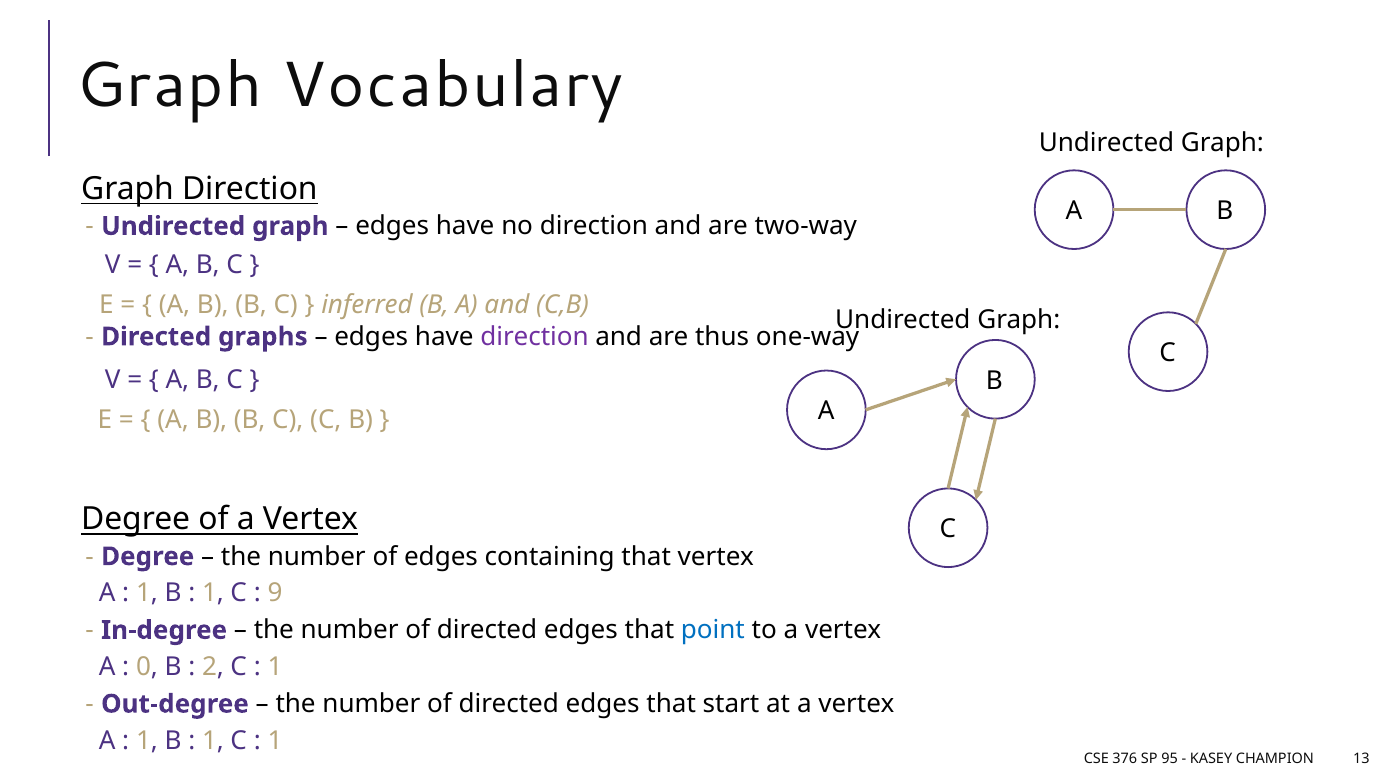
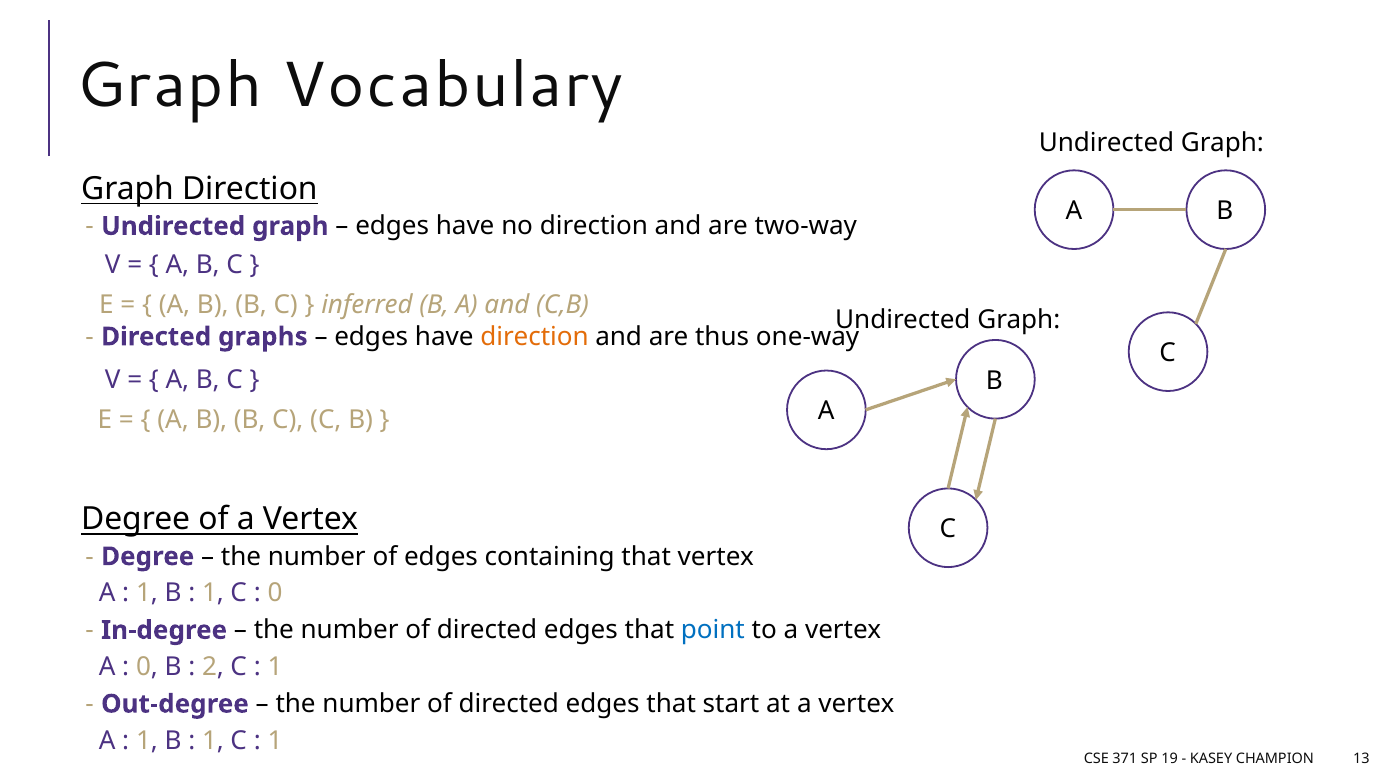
direction at (535, 337) colour: purple -> orange
9 at (275, 593): 9 -> 0
376: 376 -> 371
95: 95 -> 19
